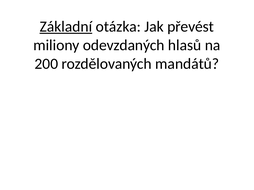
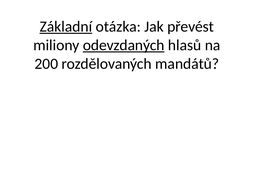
odevzdaných underline: none -> present
